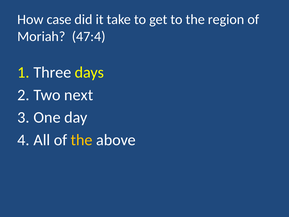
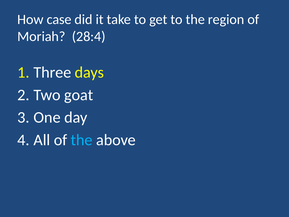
47:4: 47:4 -> 28:4
next: next -> goat
the at (82, 140) colour: yellow -> light blue
